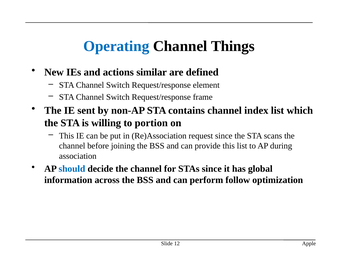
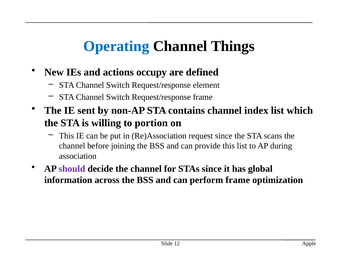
similar: similar -> occupy
should colour: blue -> purple
perform follow: follow -> frame
